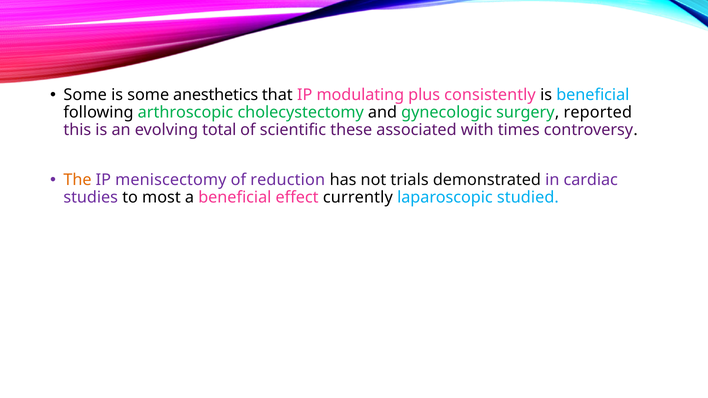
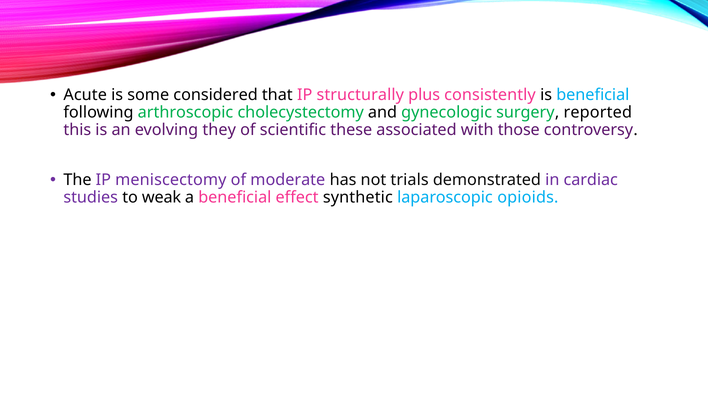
Some at (85, 95): Some -> Acute
anesthetics: anesthetics -> considered
modulating: modulating -> structurally
total: total -> they
times: times -> those
The colour: orange -> black
reduction: reduction -> moderate
most: most -> weak
currently: currently -> synthetic
studied: studied -> opioids
